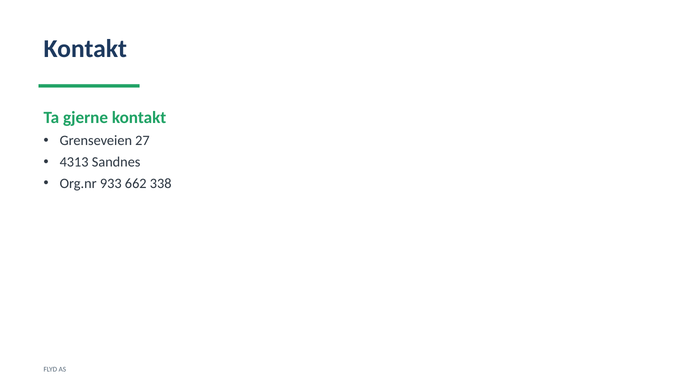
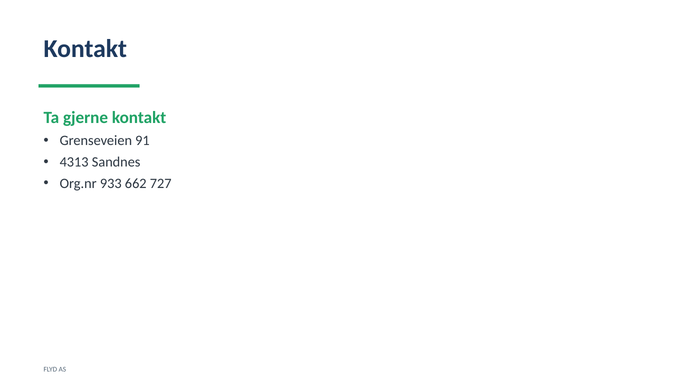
27: 27 -> 91
338: 338 -> 727
